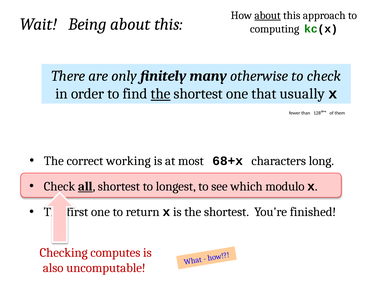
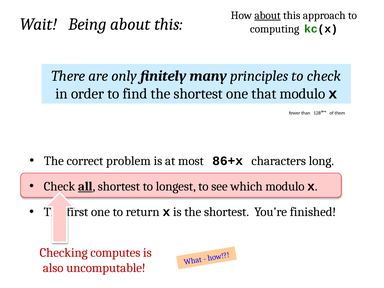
otherwise: otherwise -> principles
the at (161, 94) underline: present -> none
that usually: usually -> modulo
working: working -> problem
68+x: 68+x -> 86+x
